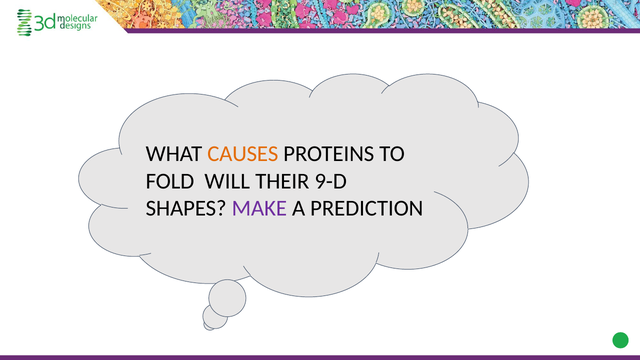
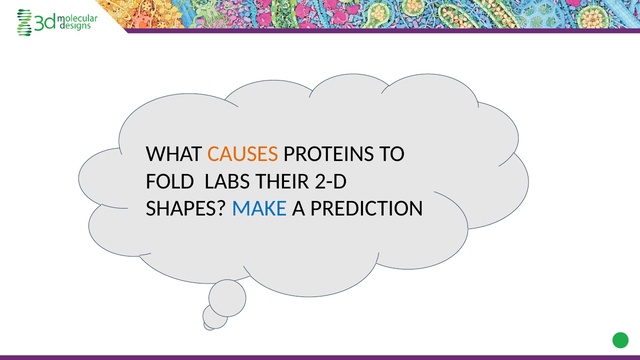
WILL: WILL -> LABS
9-D: 9-D -> 2-D
MAKE colour: purple -> blue
